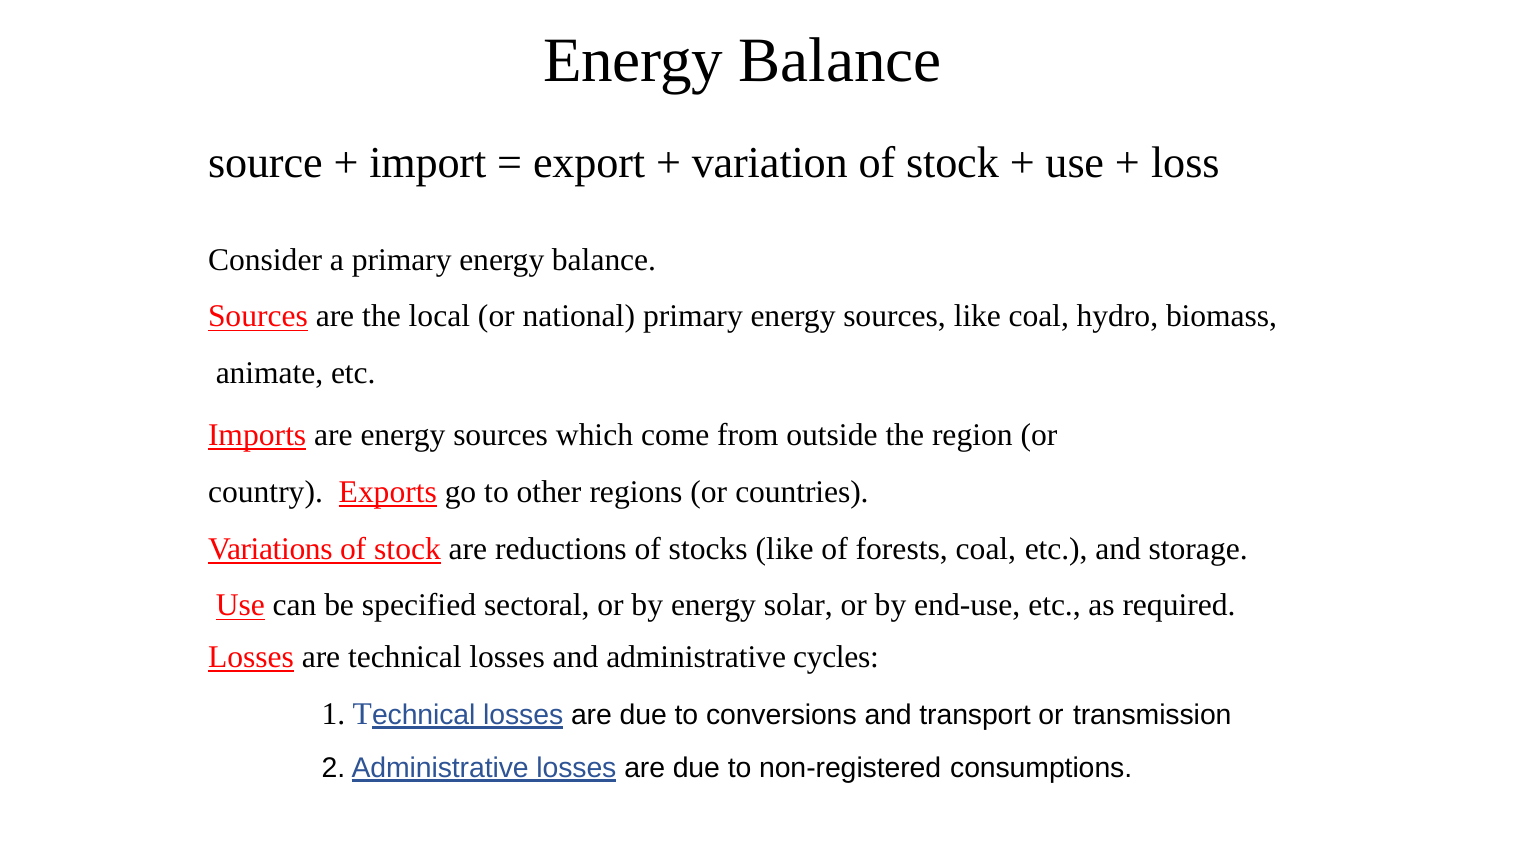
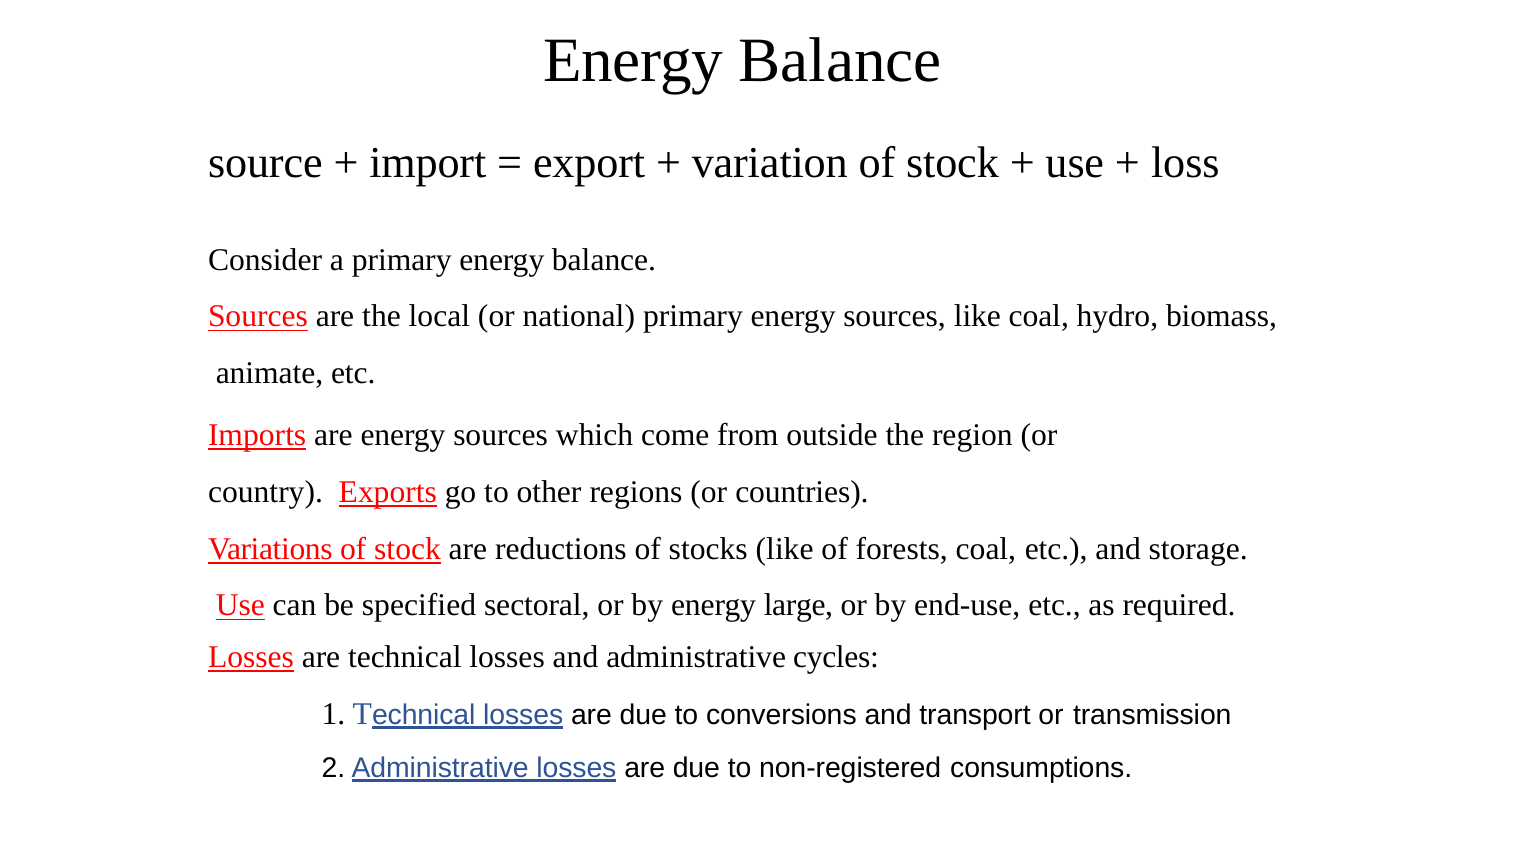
solar: solar -> large
